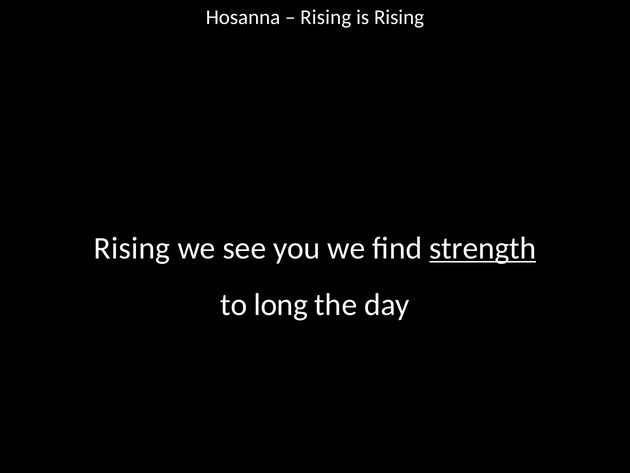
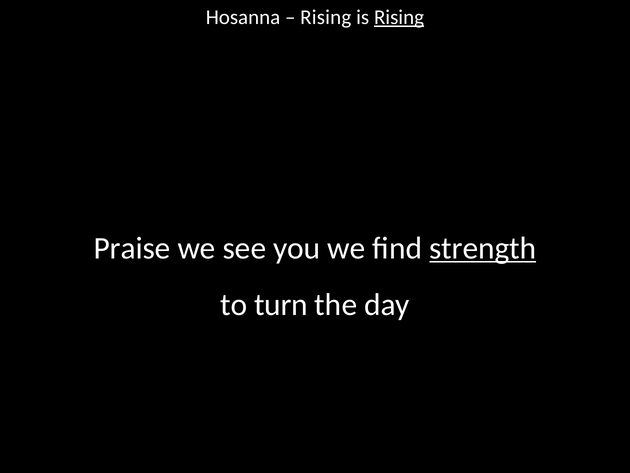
Rising at (399, 17) underline: none -> present
Rising at (132, 248): Rising -> Praise
long: long -> turn
